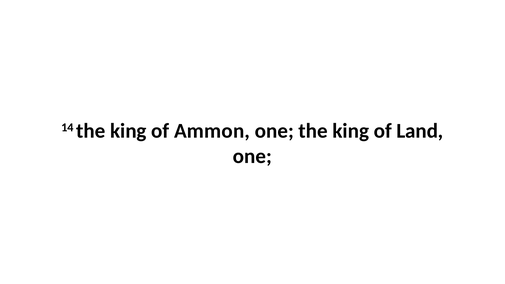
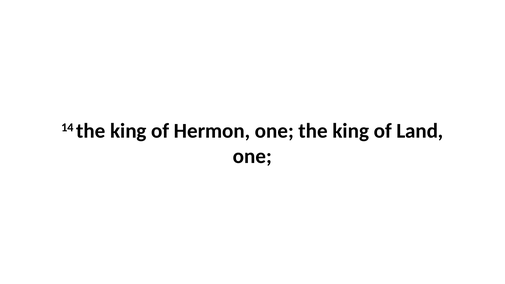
Ammon: Ammon -> Hermon
